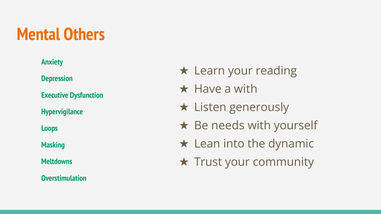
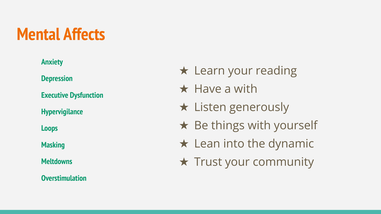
Others: Others -> Affects
needs: needs -> things
